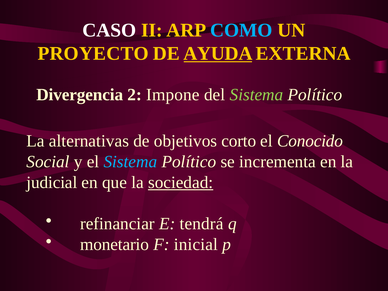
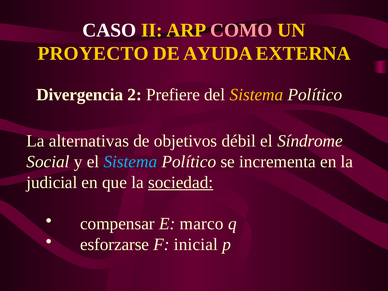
COMO colour: light blue -> pink
AYUDA underline: present -> none
Impone: Impone -> Prefiere
Sistema at (256, 95) colour: light green -> yellow
corto: corto -> débil
Conocido: Conocido -> Síndrome
refinanciar: refinanciar -> compensar
tendrá: tendrá -> marco
monetario: monetario -> esforzarse
